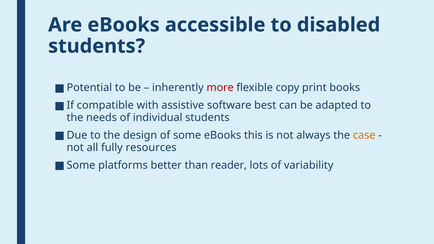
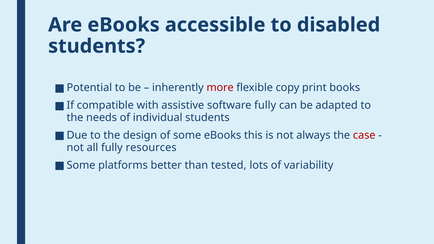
software best: best -> fully
case colour: orange -> red
reader: reader -> tested
